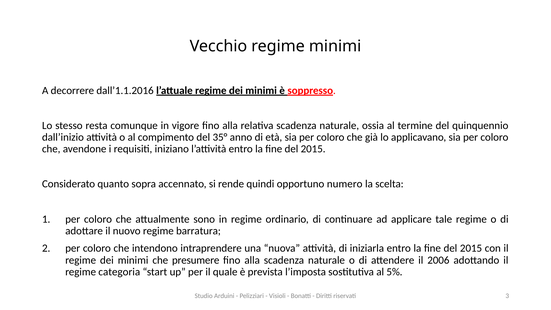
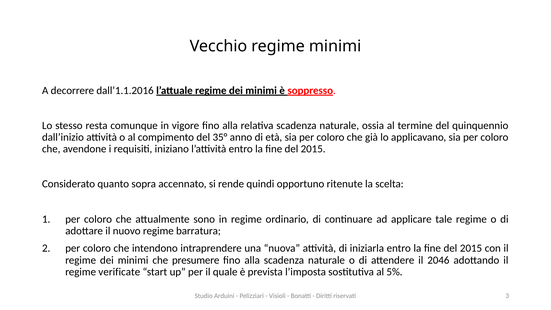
numero: numero -> ritenute
2006: 2006 -> 2046
categoria: categoria -> verificate
